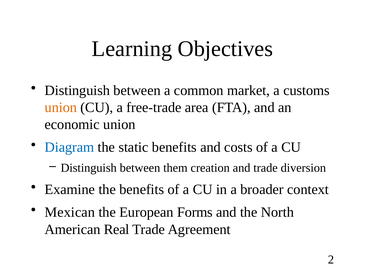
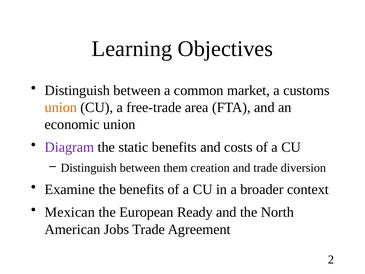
Diagram colour: blue -> purple
Forms: Forms -> Ready
Real: Real -> Jobs
